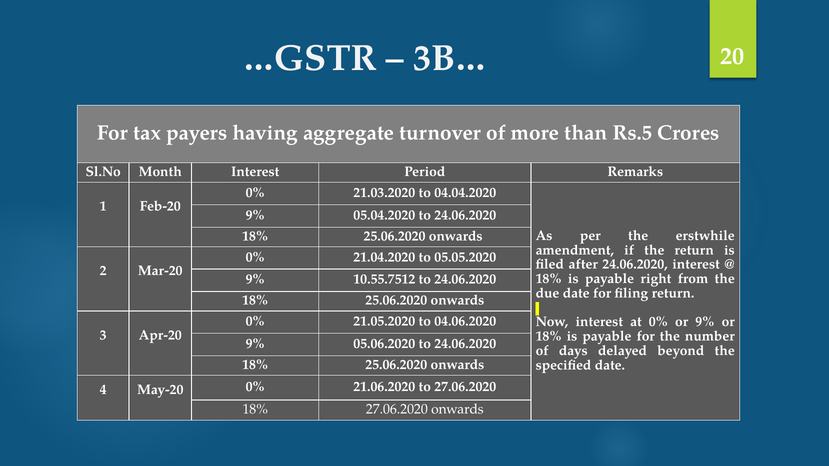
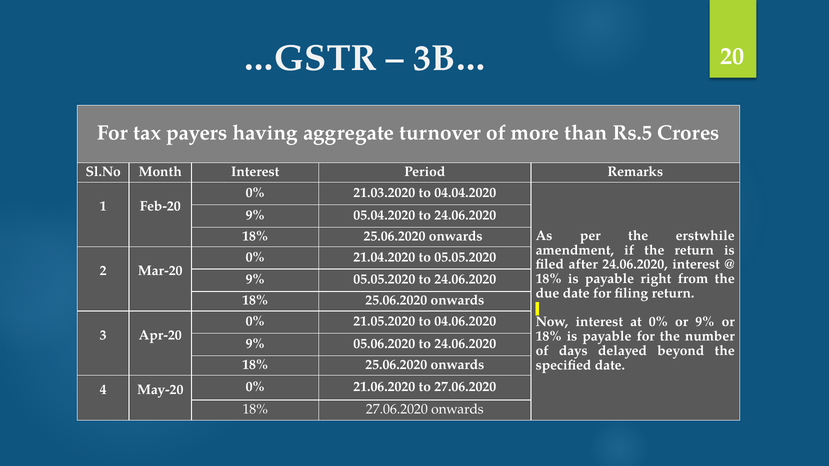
9% 10.55.7512: 10.55.7512 -> 05.05.2020
